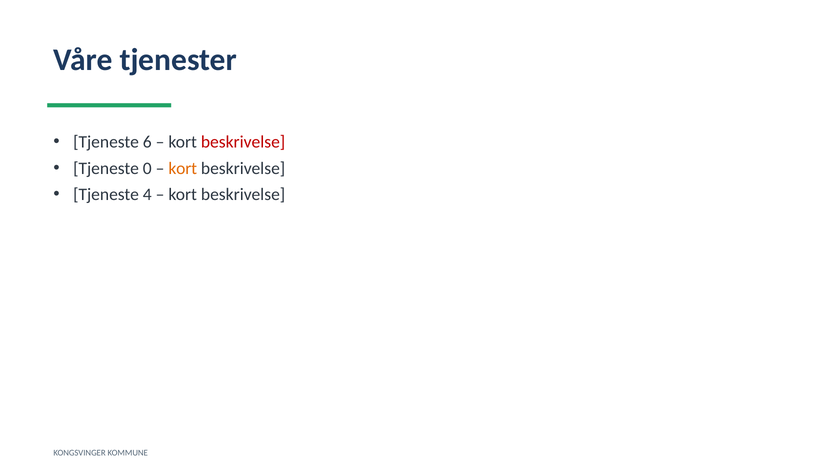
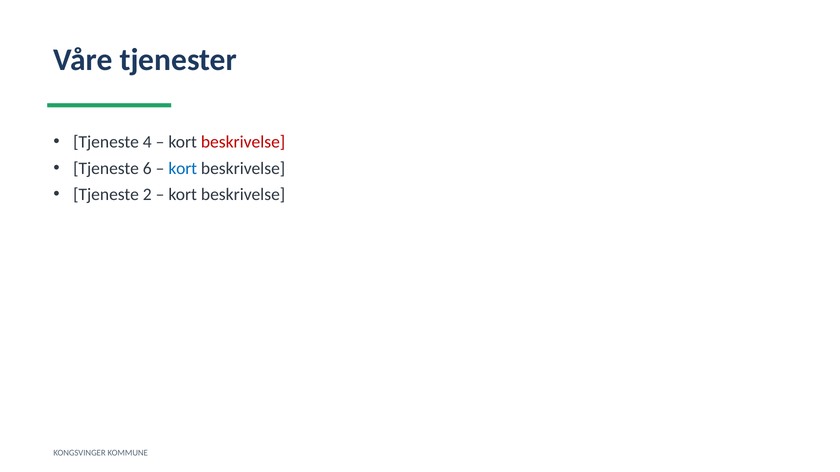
6: 6 -> 4
0: 0 -> 6
kort at (183, 169) colour: orange -> blue
4: 4 -> 2
